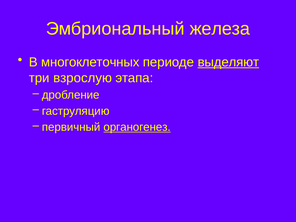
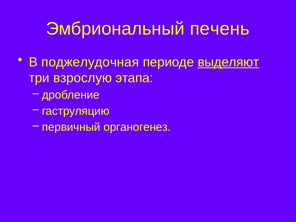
железа: железа -> печень
многоклеточных: многоклеточных -> поджелудочная
органогенез underline: present -> none
